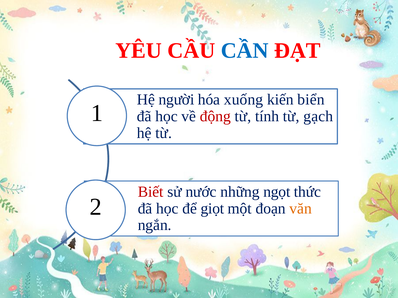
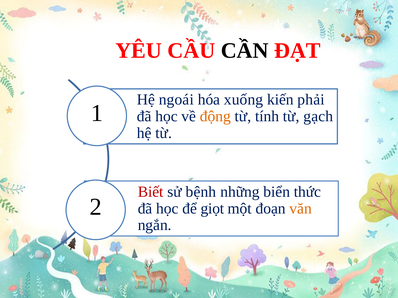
CẦN colour: blue -> black
người: người -> ngoái
biển: biển -> phải
động colour: red -> orange
nước: nước -> bệnh
ngọt: ngọt -> biển
